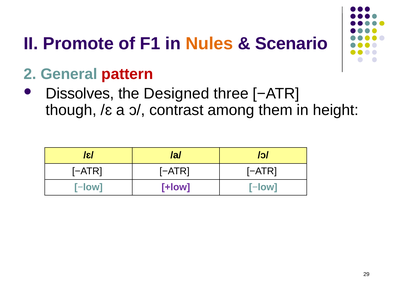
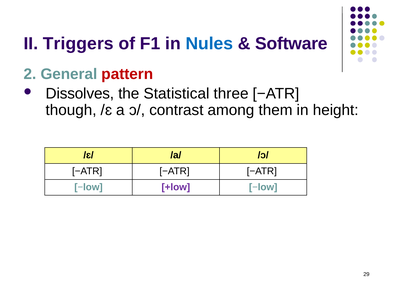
Promote: Promote -> Triggers
Nules colour: orange -> blue
Scenario: Scenario -> Software
Designed: Designed -> Statistical
